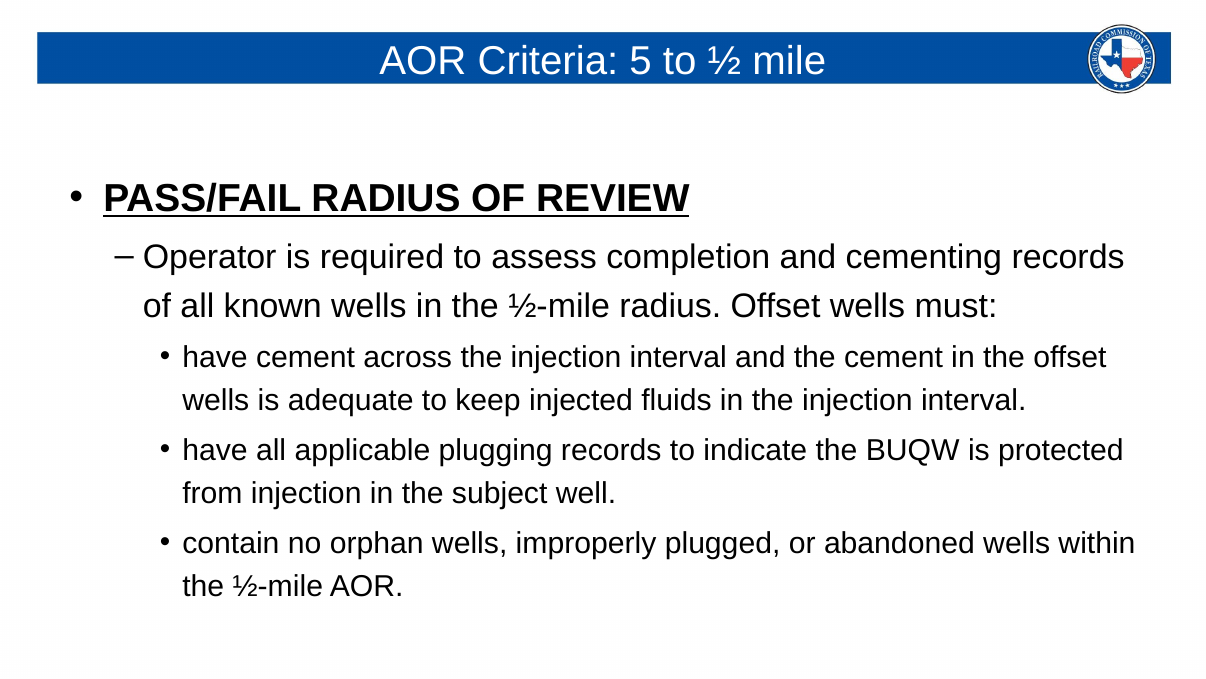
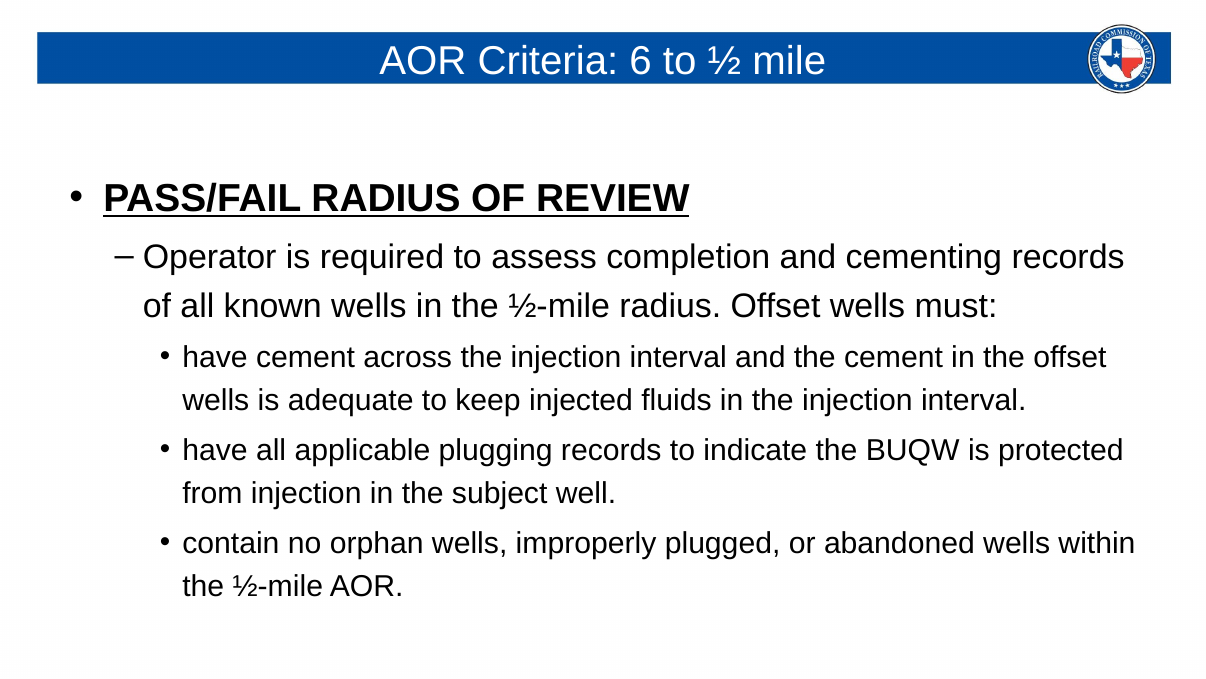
5: 5 -> 6
